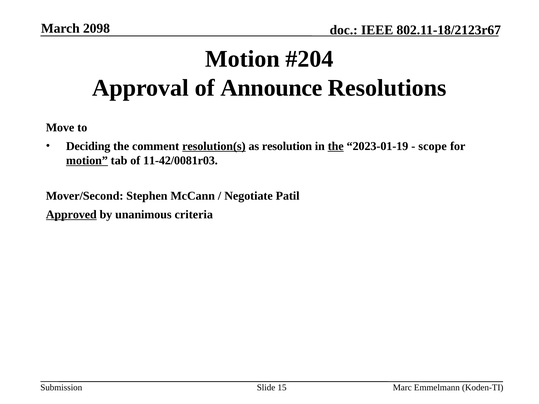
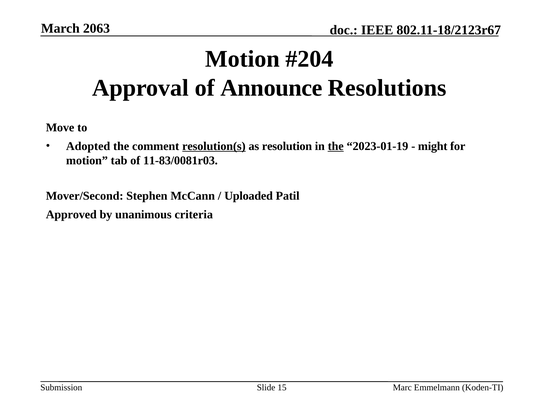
2098: 2098 -> 2063
Deciding: Deciding -> Adopted
scope: scope -> might
motion at (87, 161) underline: present -> none
11-42/0081r03: 11-42/0081r03 -> 11-83/0081r03
Negotiate: Negotiate -> Uploaded
Approved underline: present -> none
